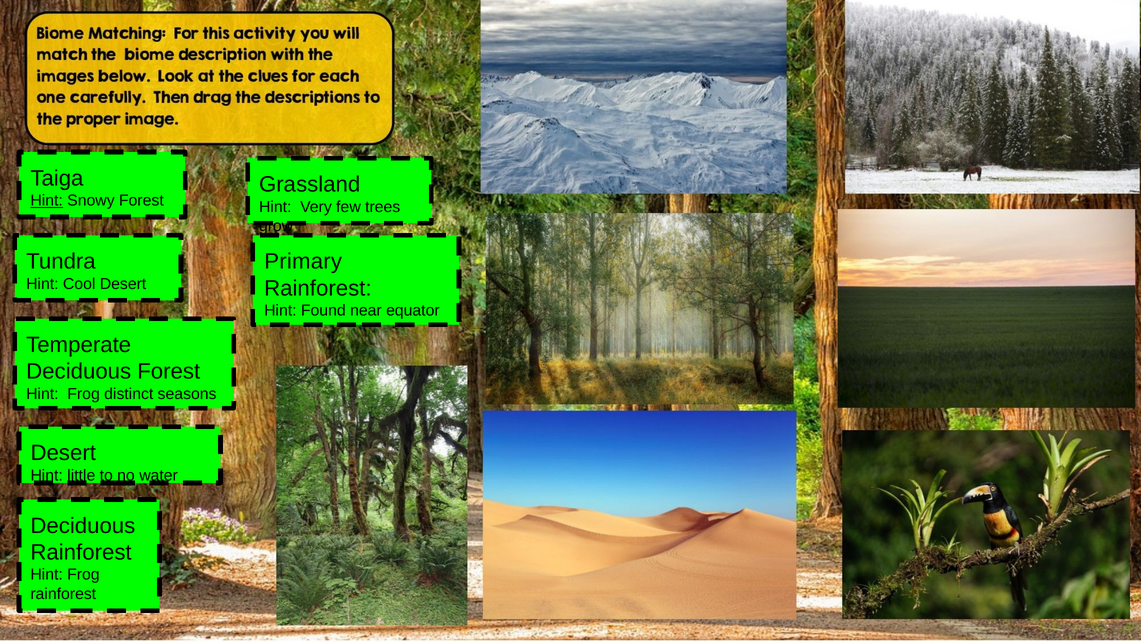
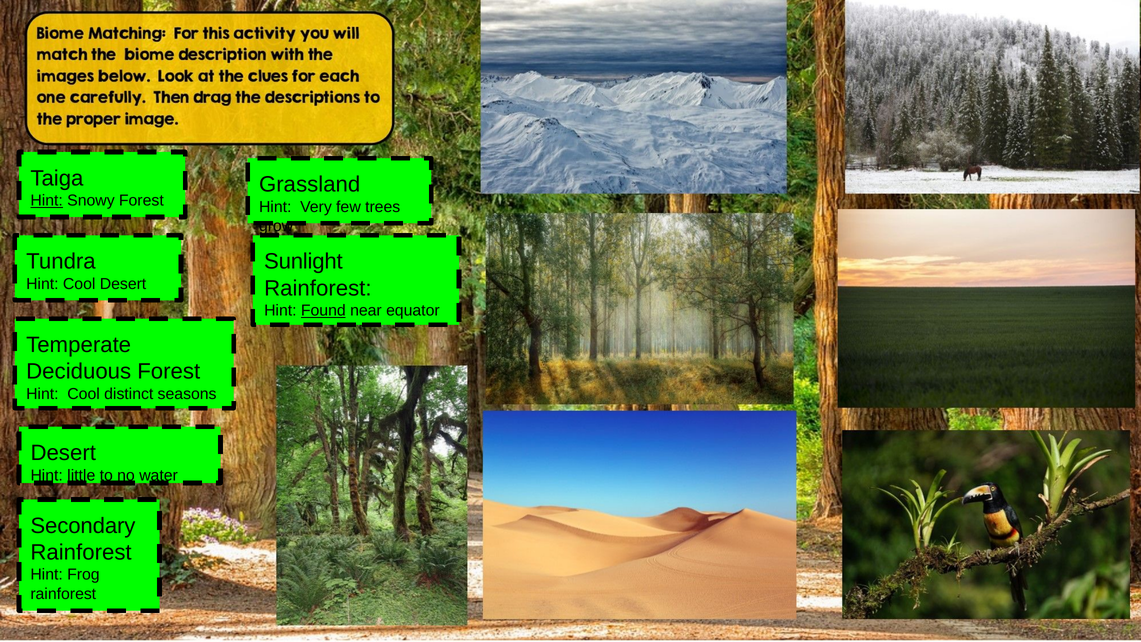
Primary: Primary -> Sunlight
Found underline: none -> present
Frog at (84, 394): Frog -> Cool
Deciduous at (83, 526): Deciduous -> Secondary
